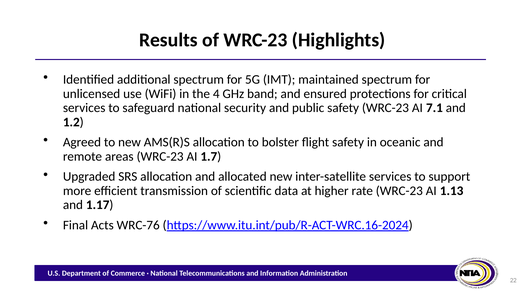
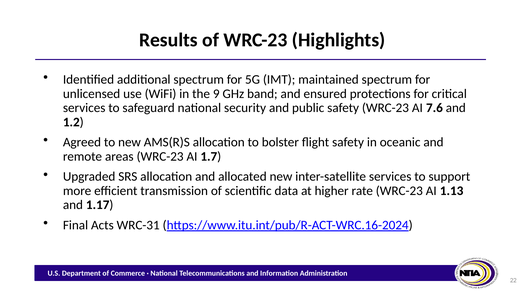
4: 4 -> 9
7.1: 7.1 -> 7.6
WRC-76: WRC-76 -> WRC-31
